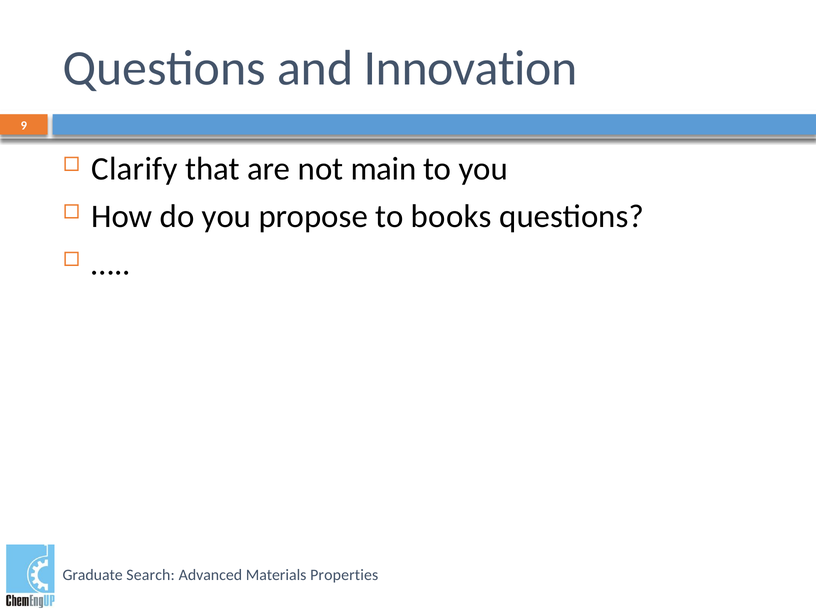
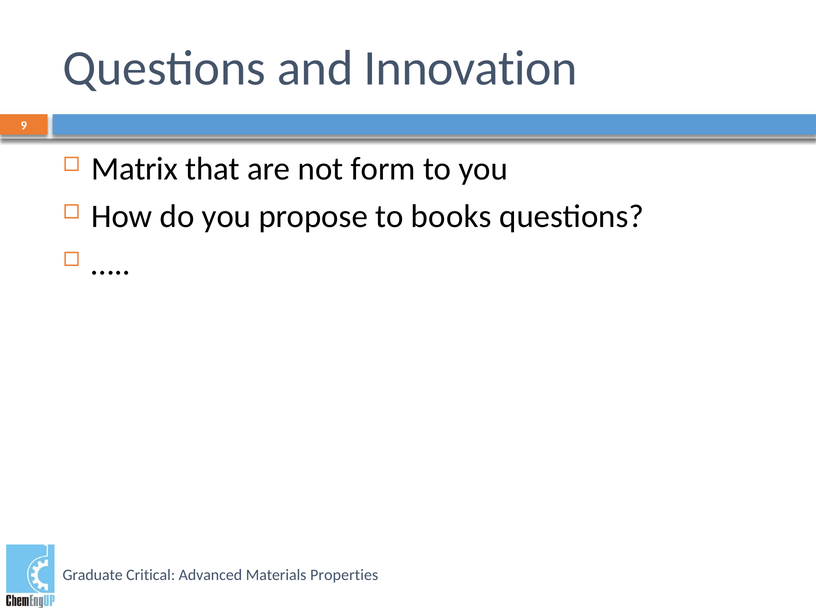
Clarify: Clarify -> Matrix
main: main -> form
Search: Search -> Critical
